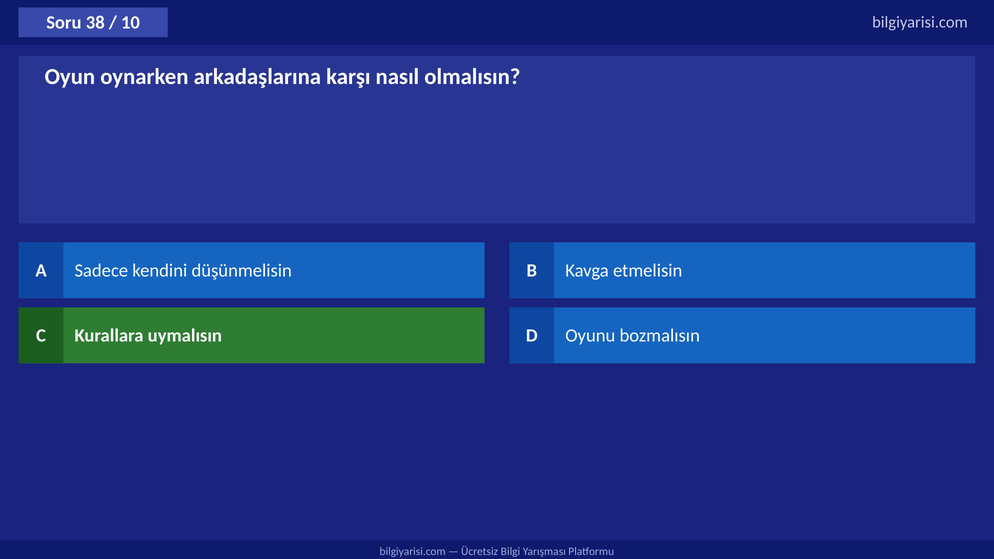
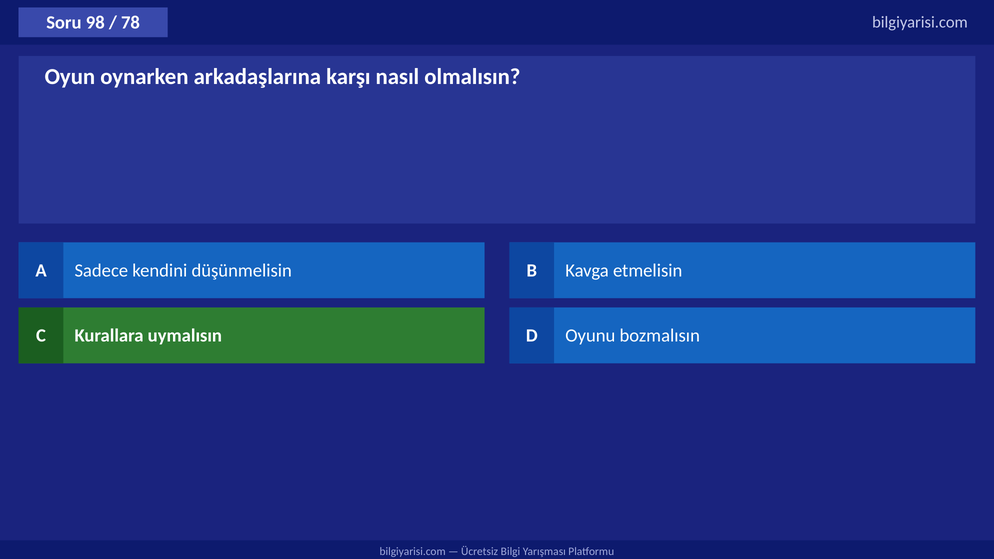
38: 38 -> 98
10: 10 -> 78
